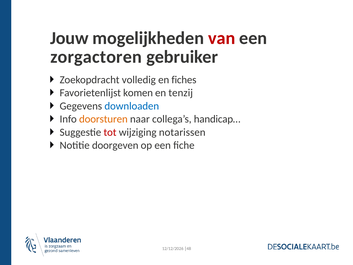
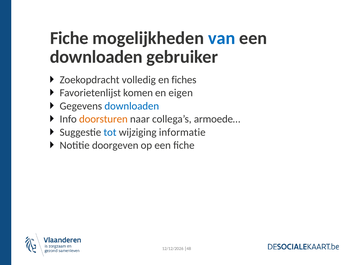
Jouw at (69, 38): Jouw -> Fiche
van colour: red -> blue
zorgactoren at (96, 57): zorgactoren -> downloaden
tenzij: tenzij -> eigen
handicap…: handicap… -> armoede…
tot colour: red -> blue
notarissen: notarissen -> informatie
